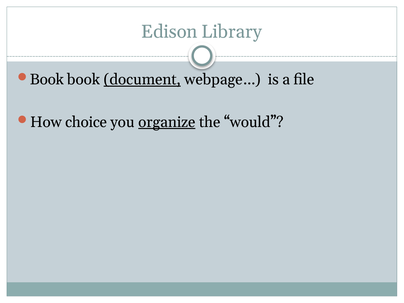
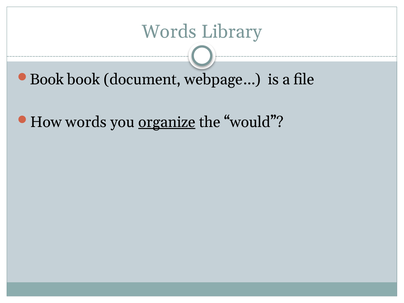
Edison at (169, 32): Edison -> Words
document underline: present -> none
How choice: choice -> words
